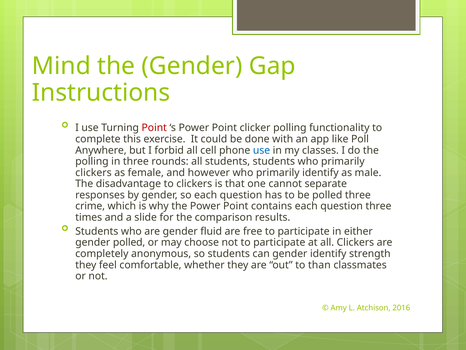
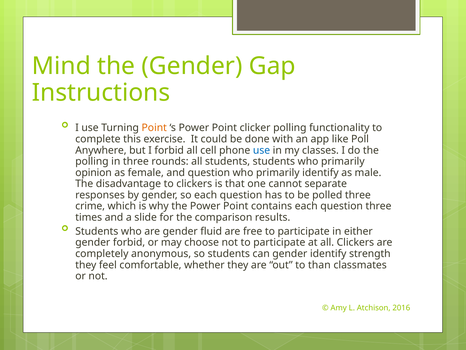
Point at (154, 128) colour: red -> orange
clickers at (93, 172): clickers -> opinion
and however: however -> question
gender polled: polled -> forbid
